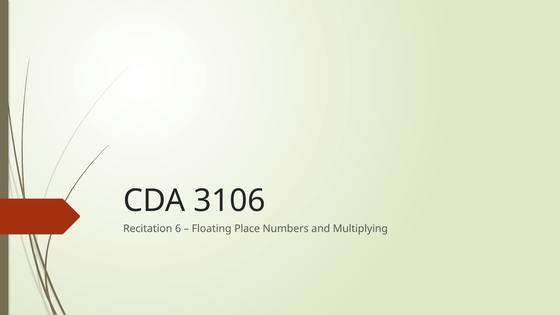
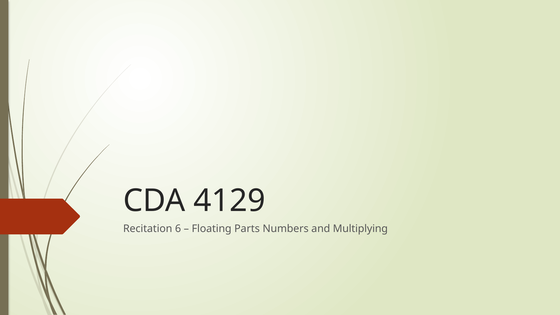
3106: 3106 -> 4129
Place: Place -> Parts
